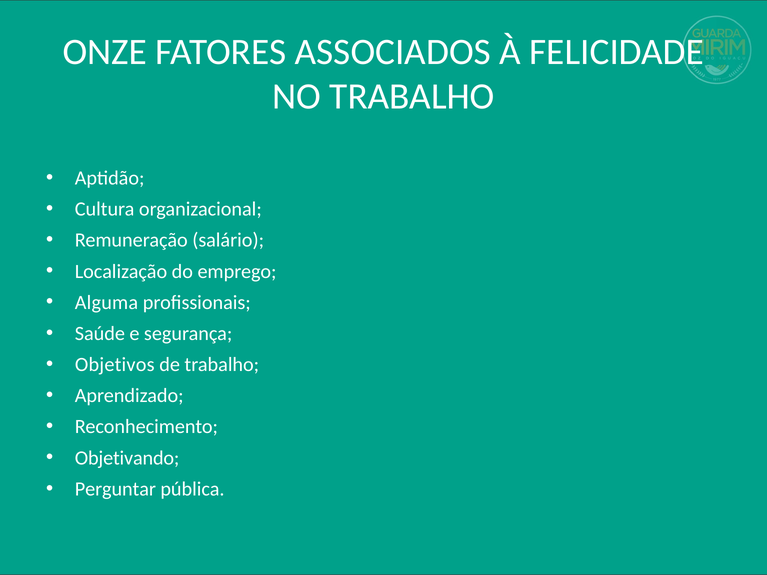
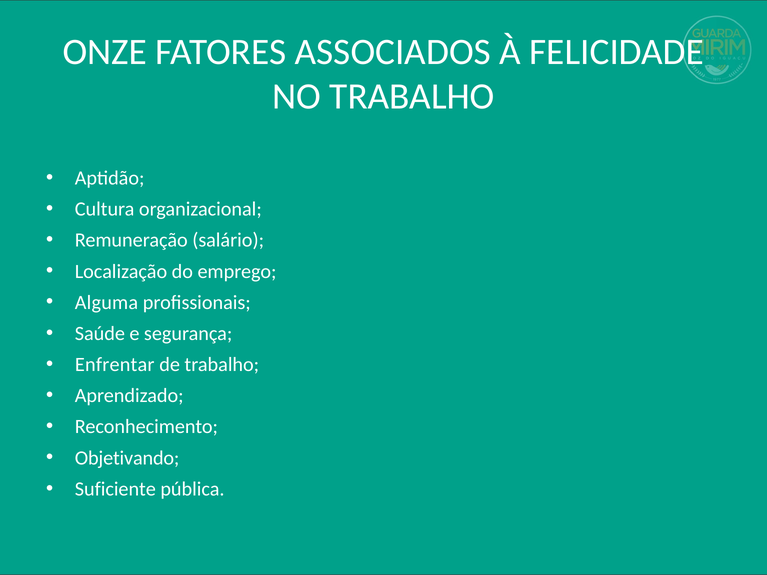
Objetivos: Objetivos -> Enfrentar
Perguntar: Perguntar -> Suficiente
